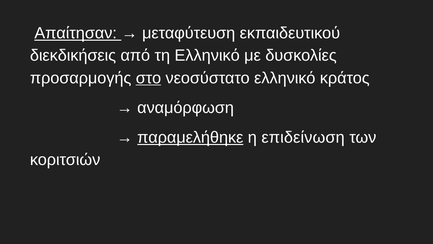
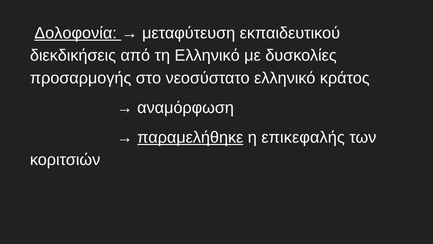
Απαίτησαν: Απαίτησαν -> Δολοφονία
στο underline: present -> none
επιδείνωση: επιδείνωση -> επικεφαλής
